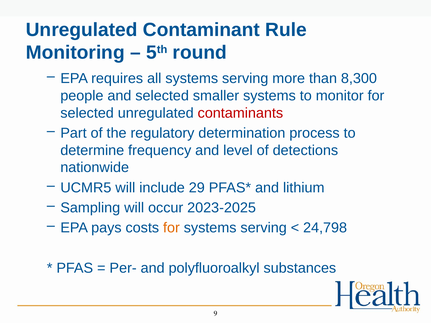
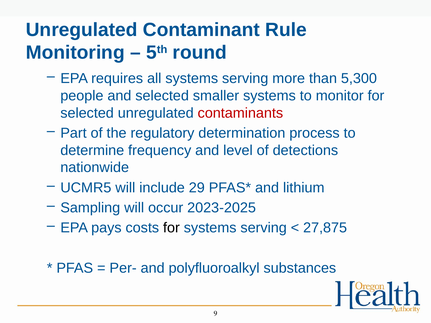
8,300: 8,300 -> 5,300
for at (171, 228) colour: orange -> black
24,798: 24,798 -> 27,875
